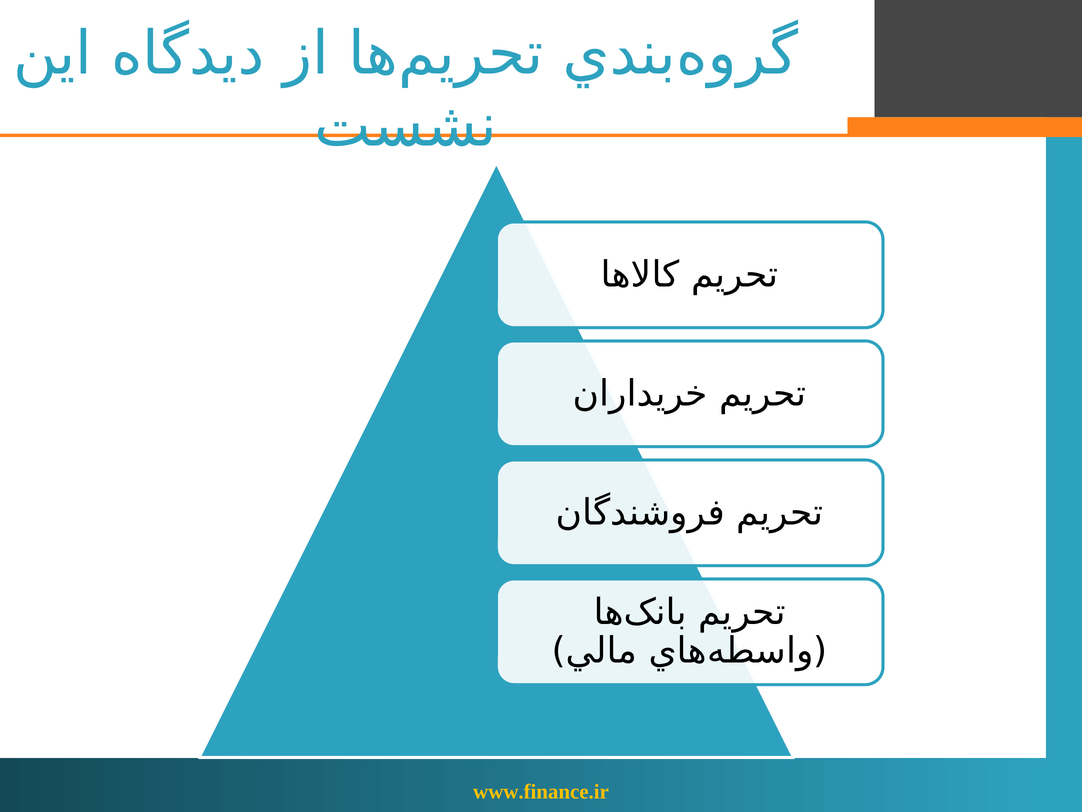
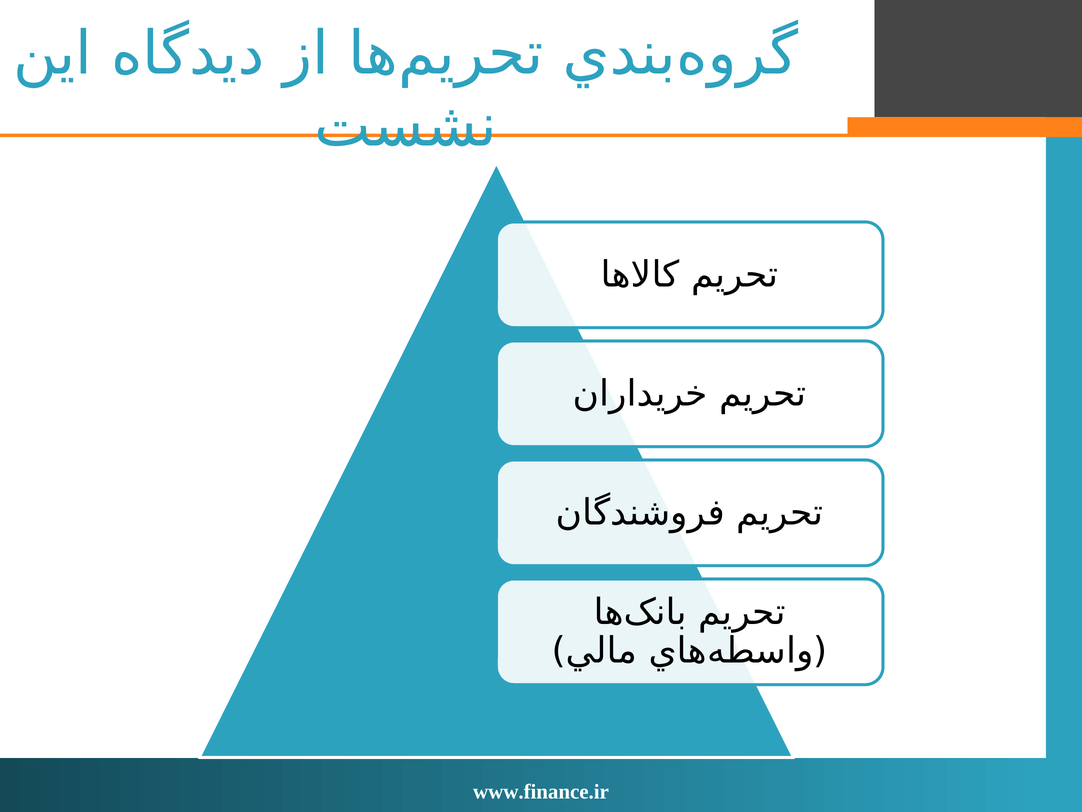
www.finance.ir colour: yellow -> white
